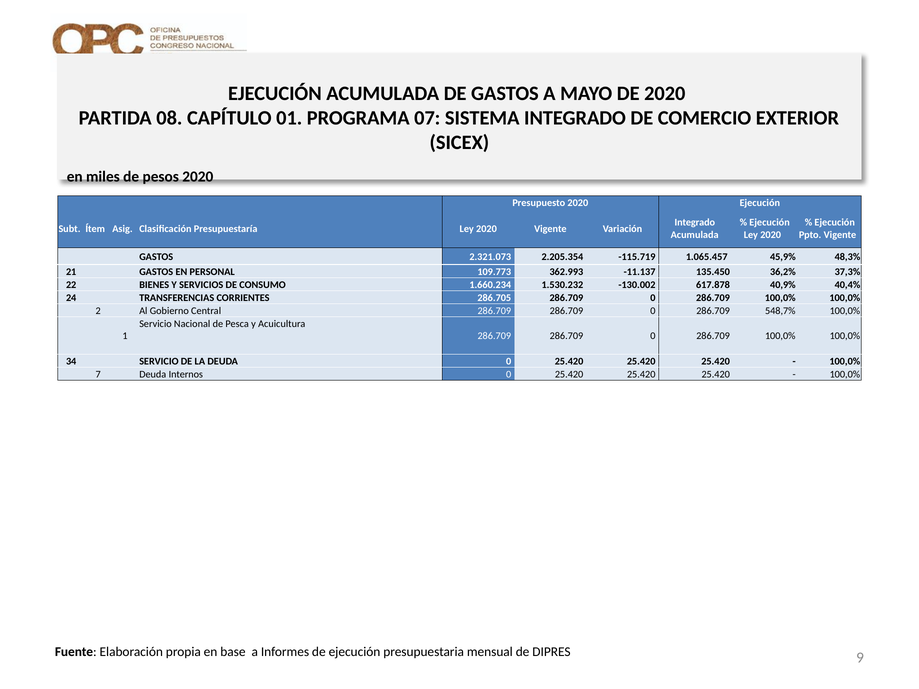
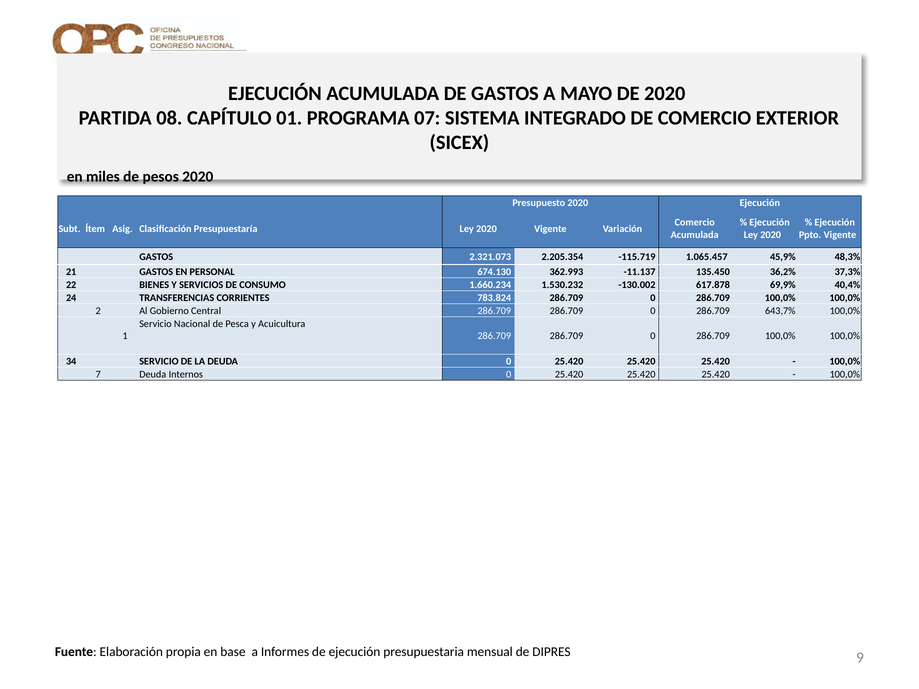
Integrado at (695, 223): Integrado -> Comercio
109.773: 109.773 -> 674.130
40,9%: 40,9% -> 69,9%
286.705: 286.705 -> 783.824
548,7%: 548,7% -> 643,7%
